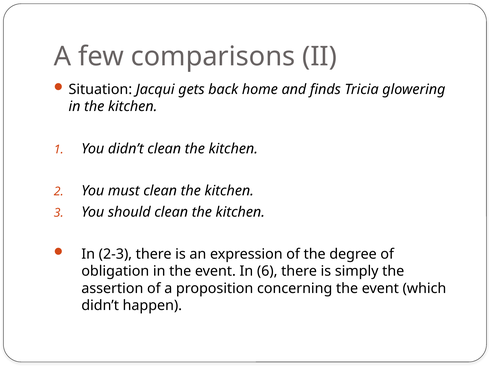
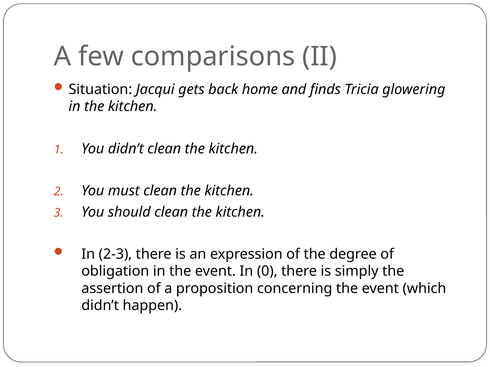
6: 6 -> 0
